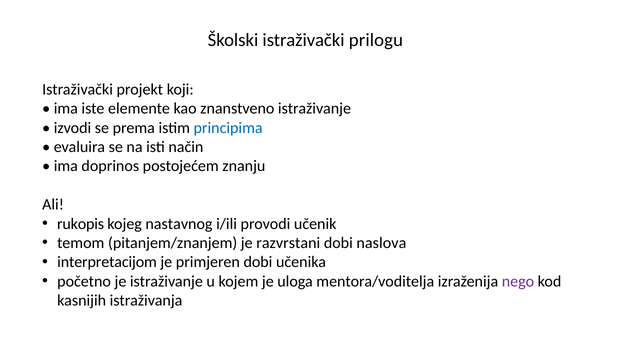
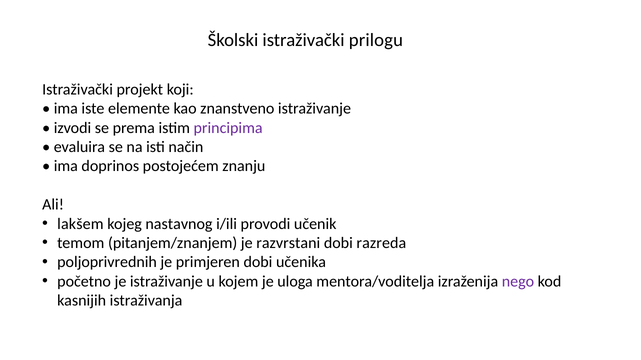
principima colour: blue -> purple
rukopis: rukopis -> lakšem
naslova: naslova -> razreda
interpretacijom: interpretacijom -> poljoprivrednih
